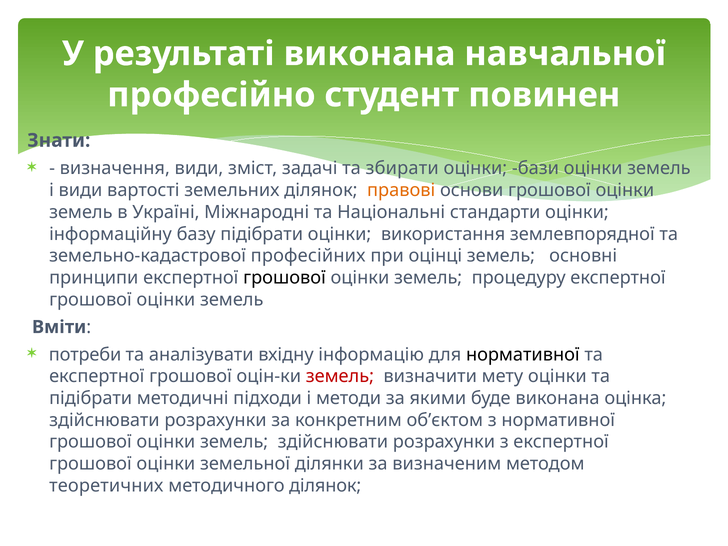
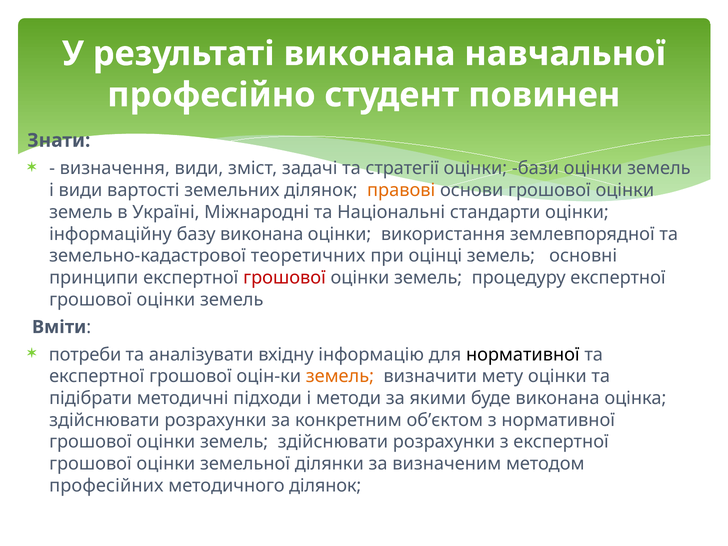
збирати: збирати -> стратегії
базу підібрати: підібрати -> виконана
професійних: професійних -> теоретичних
грошової at (285, 278) colour: black -> red
земель at (340, 376) colour: red -> orange
теоретичних: теоретичних -> професійних
